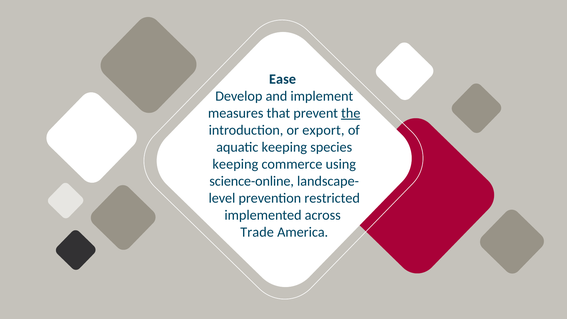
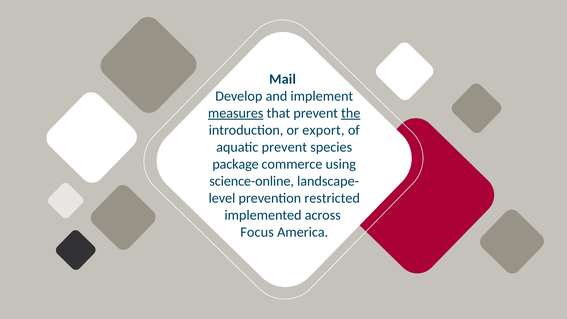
Ease: Ease -> Mail
measures underline: none -> present
aquatic keeping: keeping -> prevent
keeping at (235, 164): keeping -> package
Trade: Trade -> Focus
